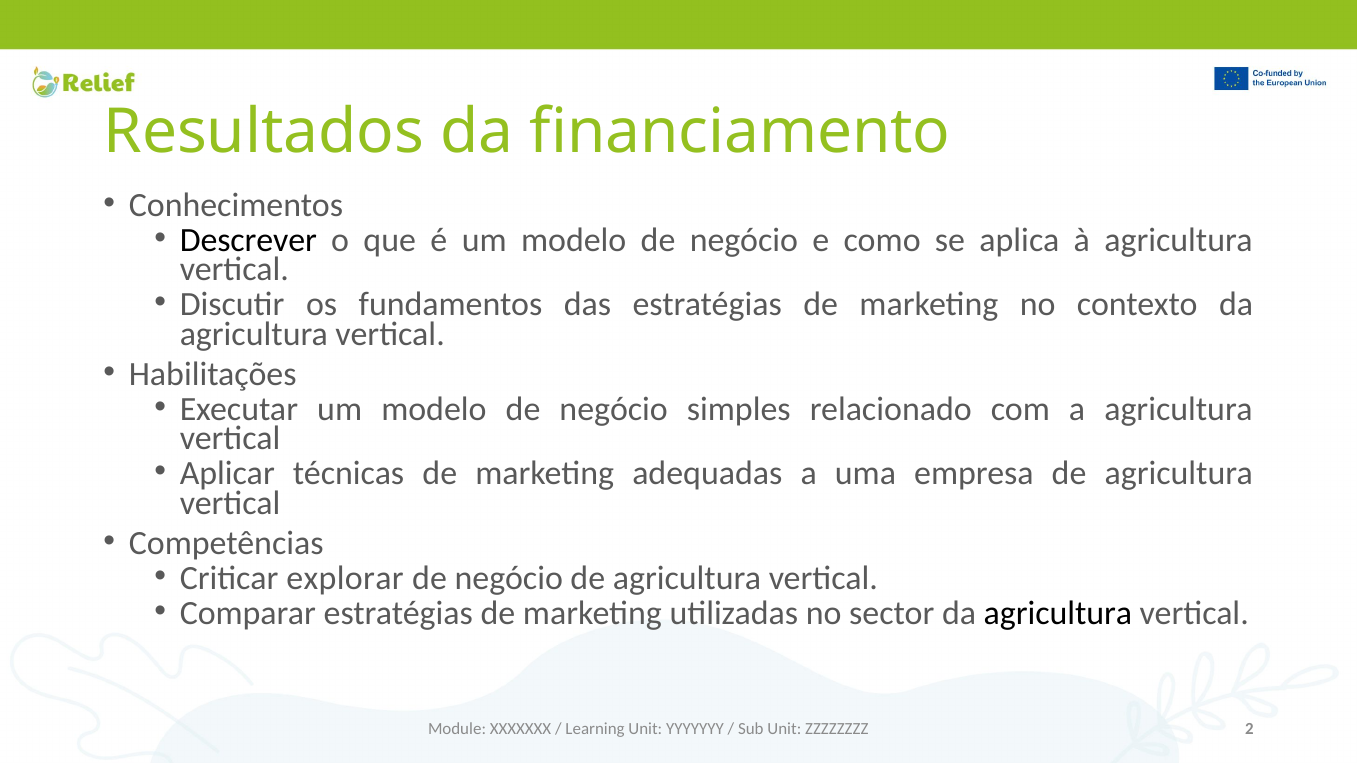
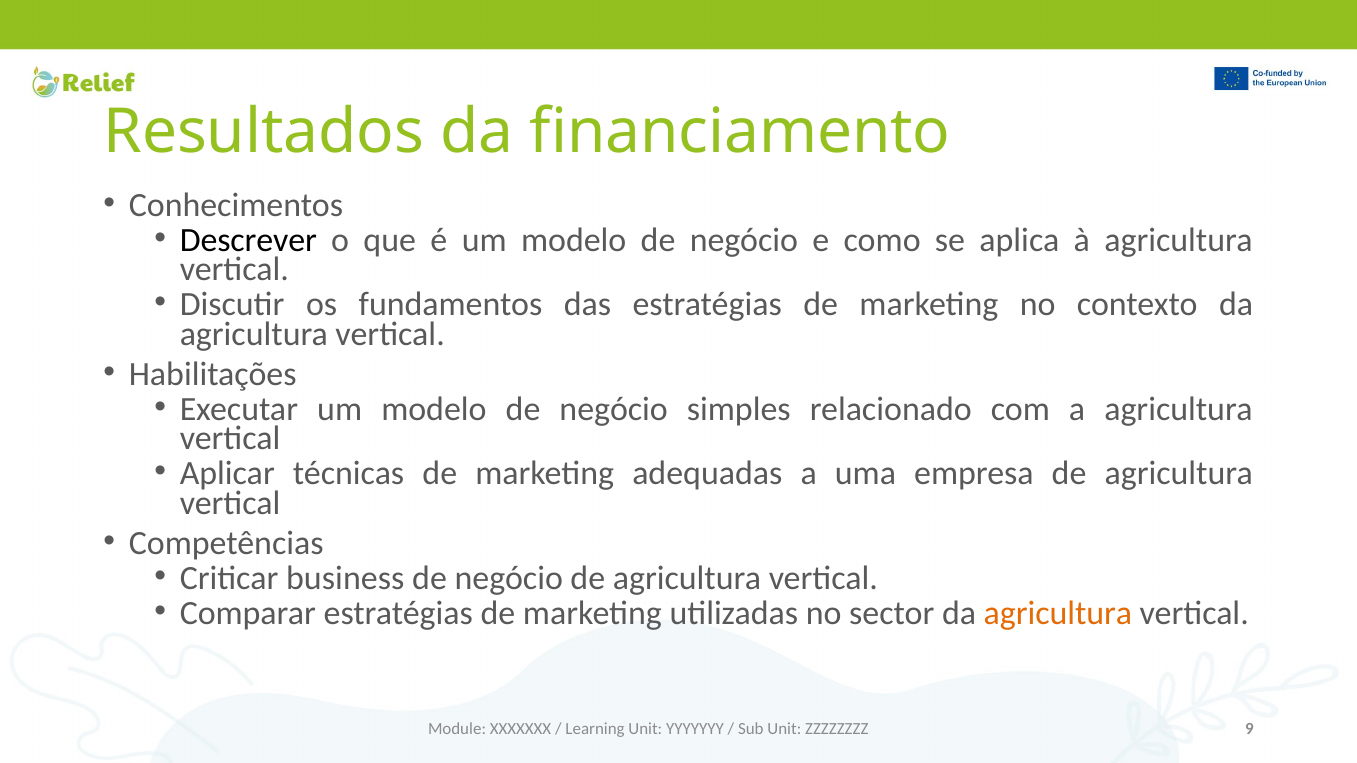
explorar: explorar -> business
agricultura at (1058, 614) colour: black -> orange
2: 2 -> 9
